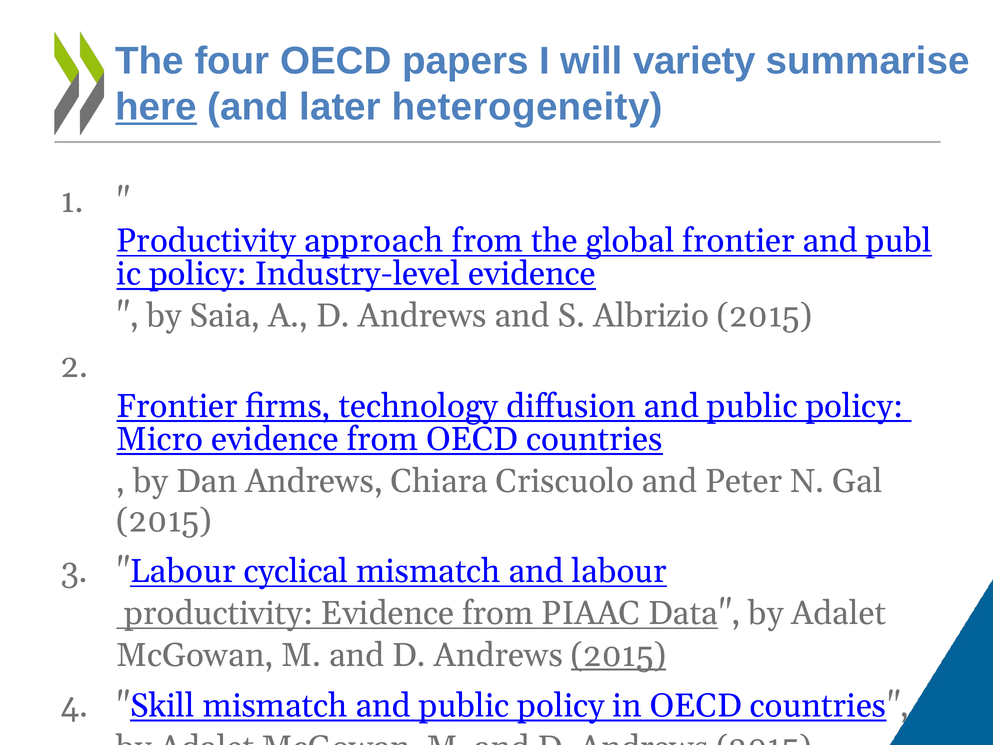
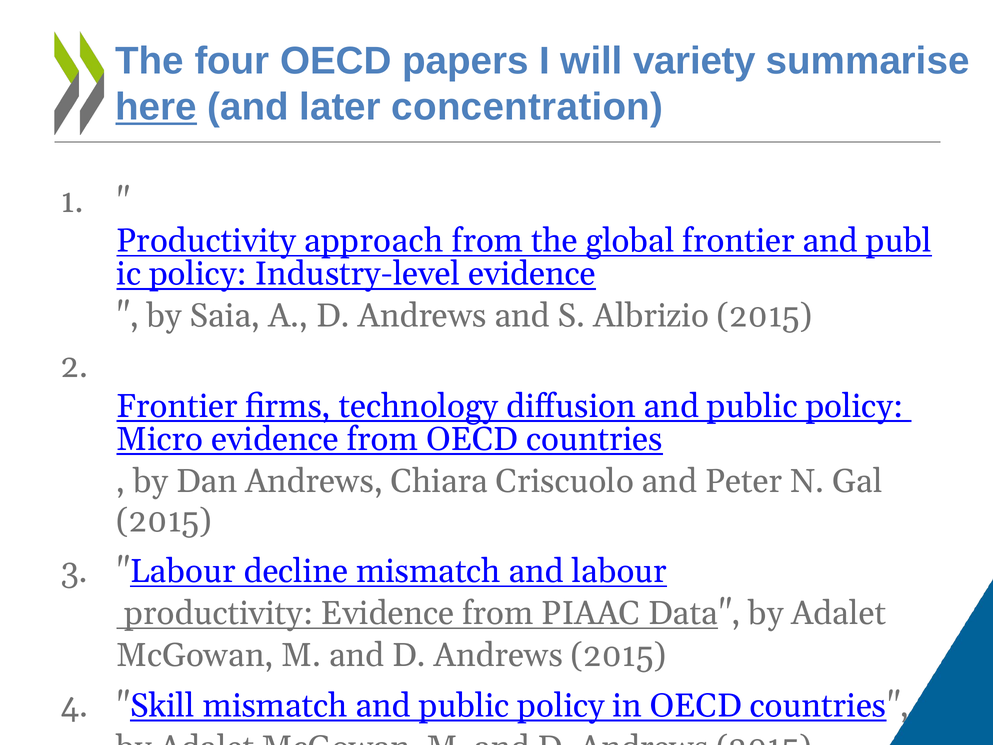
heterogeneity: heterogeneity -> concentration
cyclical: cyclical -> decline
2015 at (618, 655) underline: present -> none
